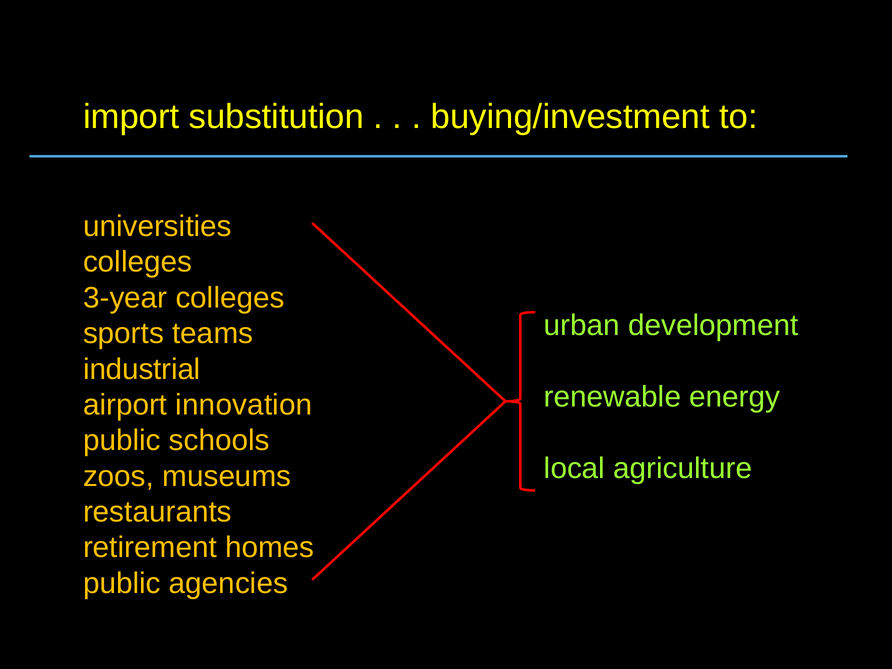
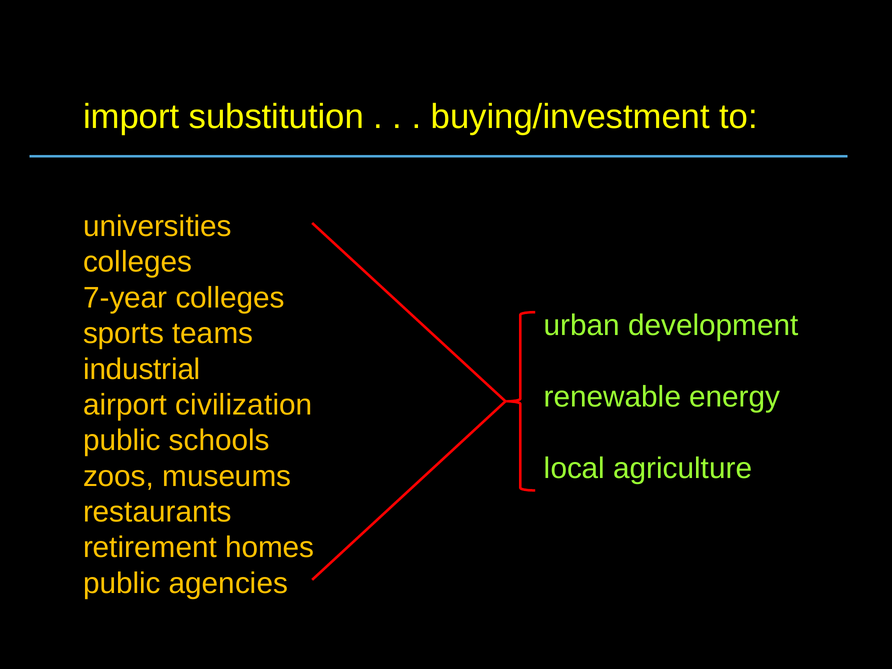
3-year: 3-year -> 7-year
innovation: innovation -> civilization
